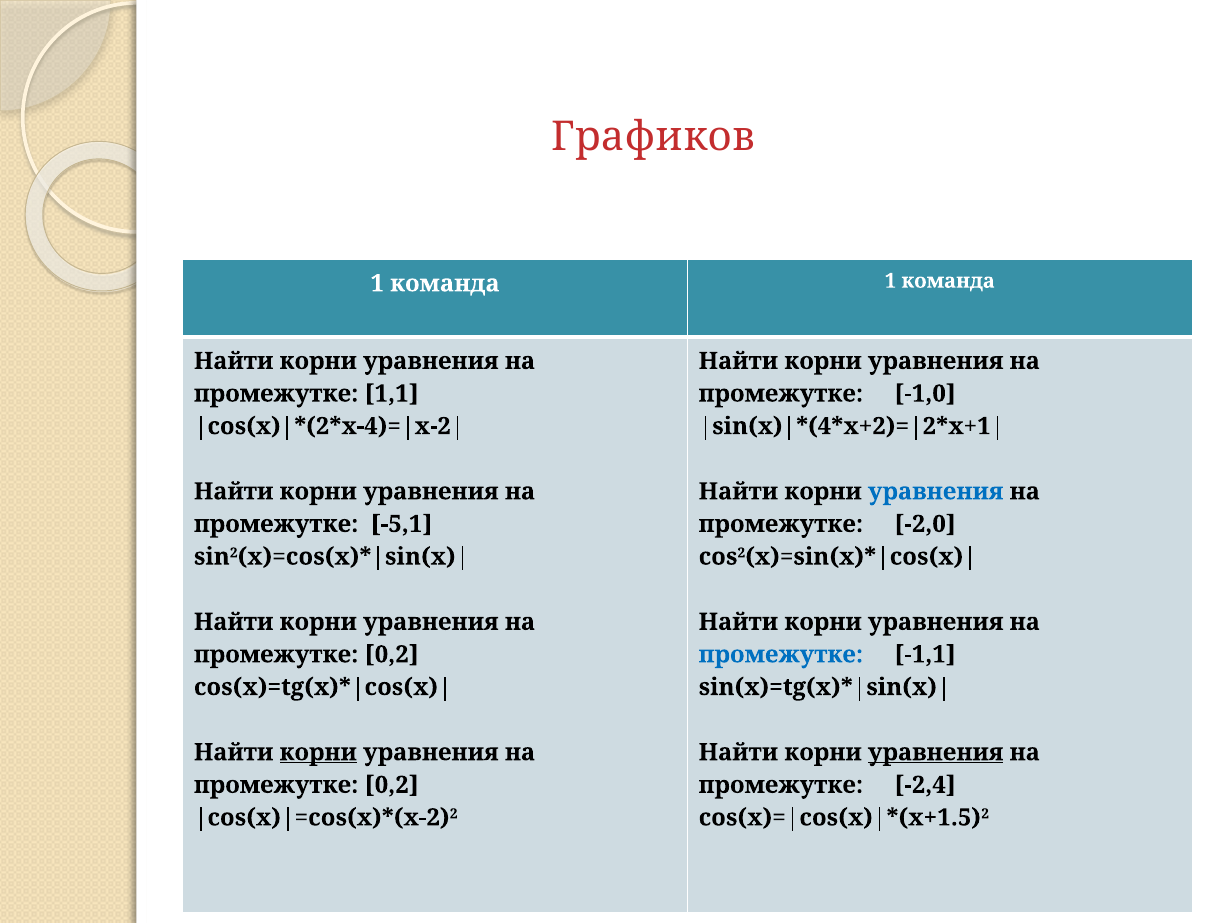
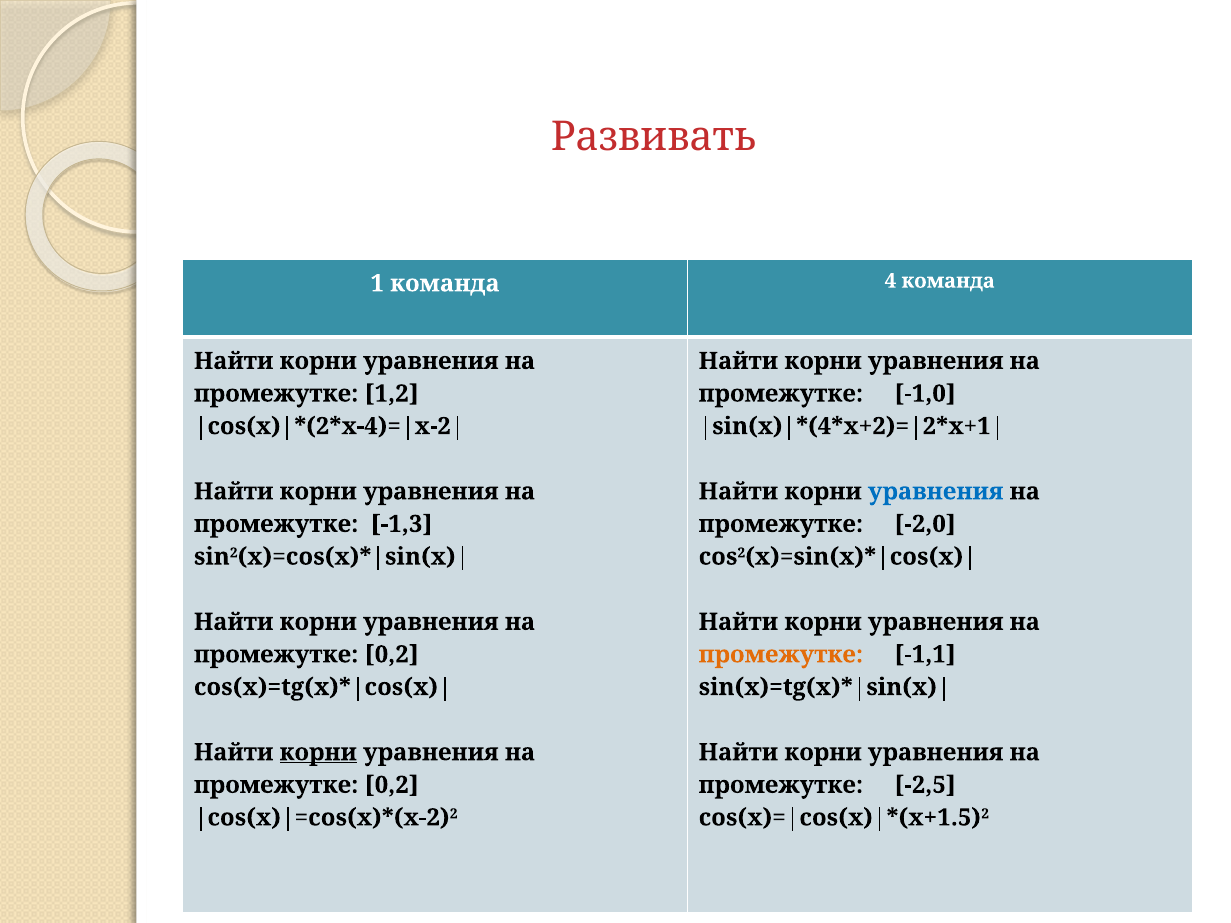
Графиков: Графиков -> Развивать
команда 1: 1 -> 4
1,1: 1,1 -> 1,2
-5,1: -5,1 -> -1,3
промежутке at (781, 655) colour: blue -> orange
уравнения at (936, 753) underline: present -> none
-2,4: -2,4 -> -2,5
